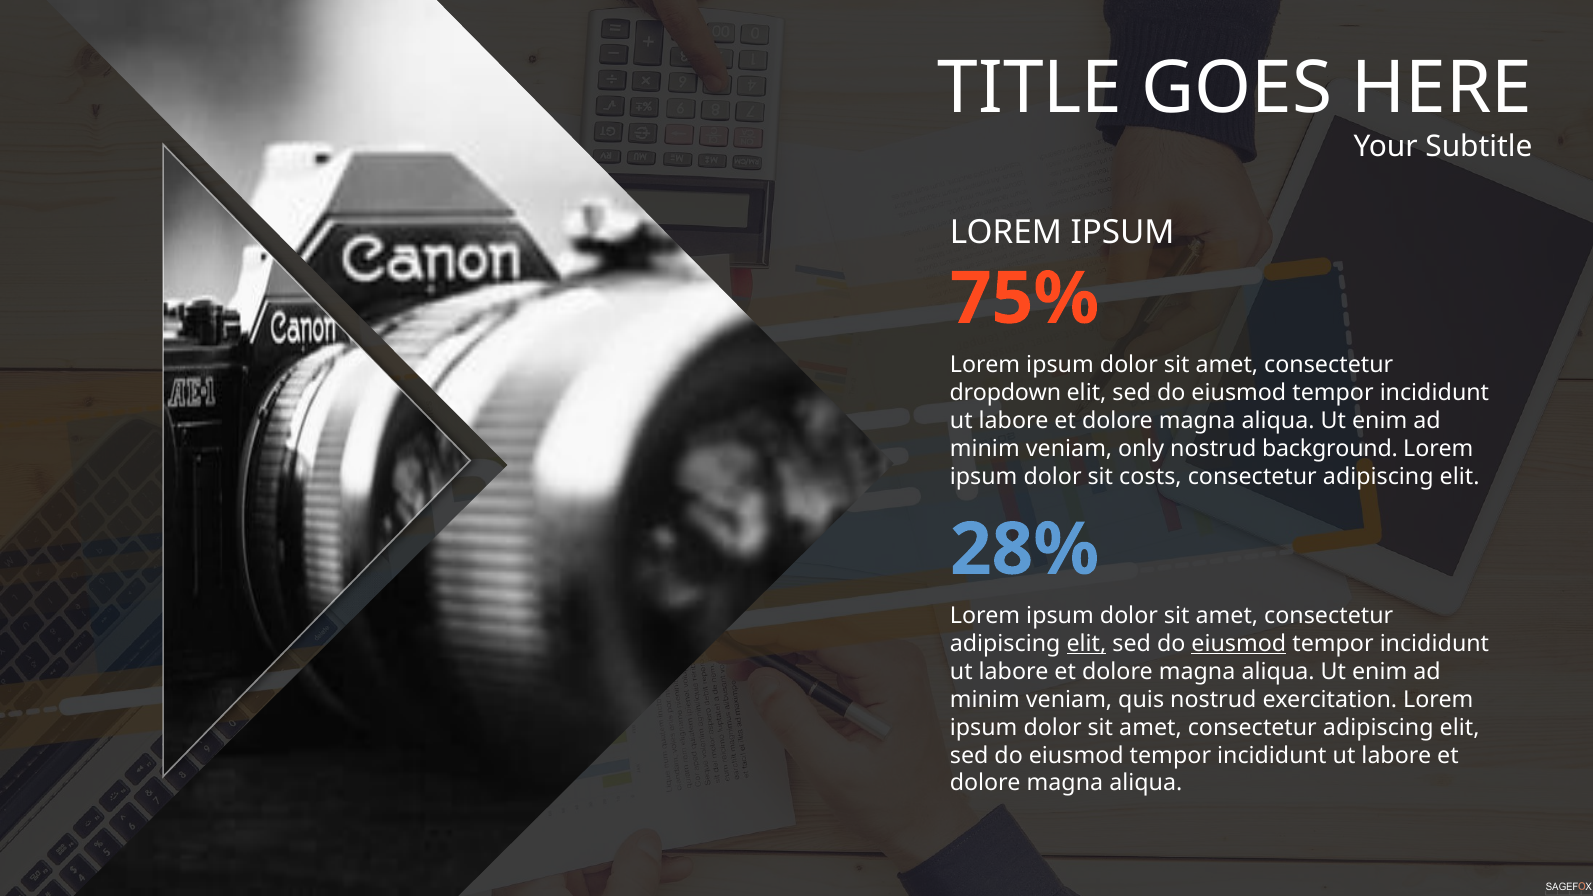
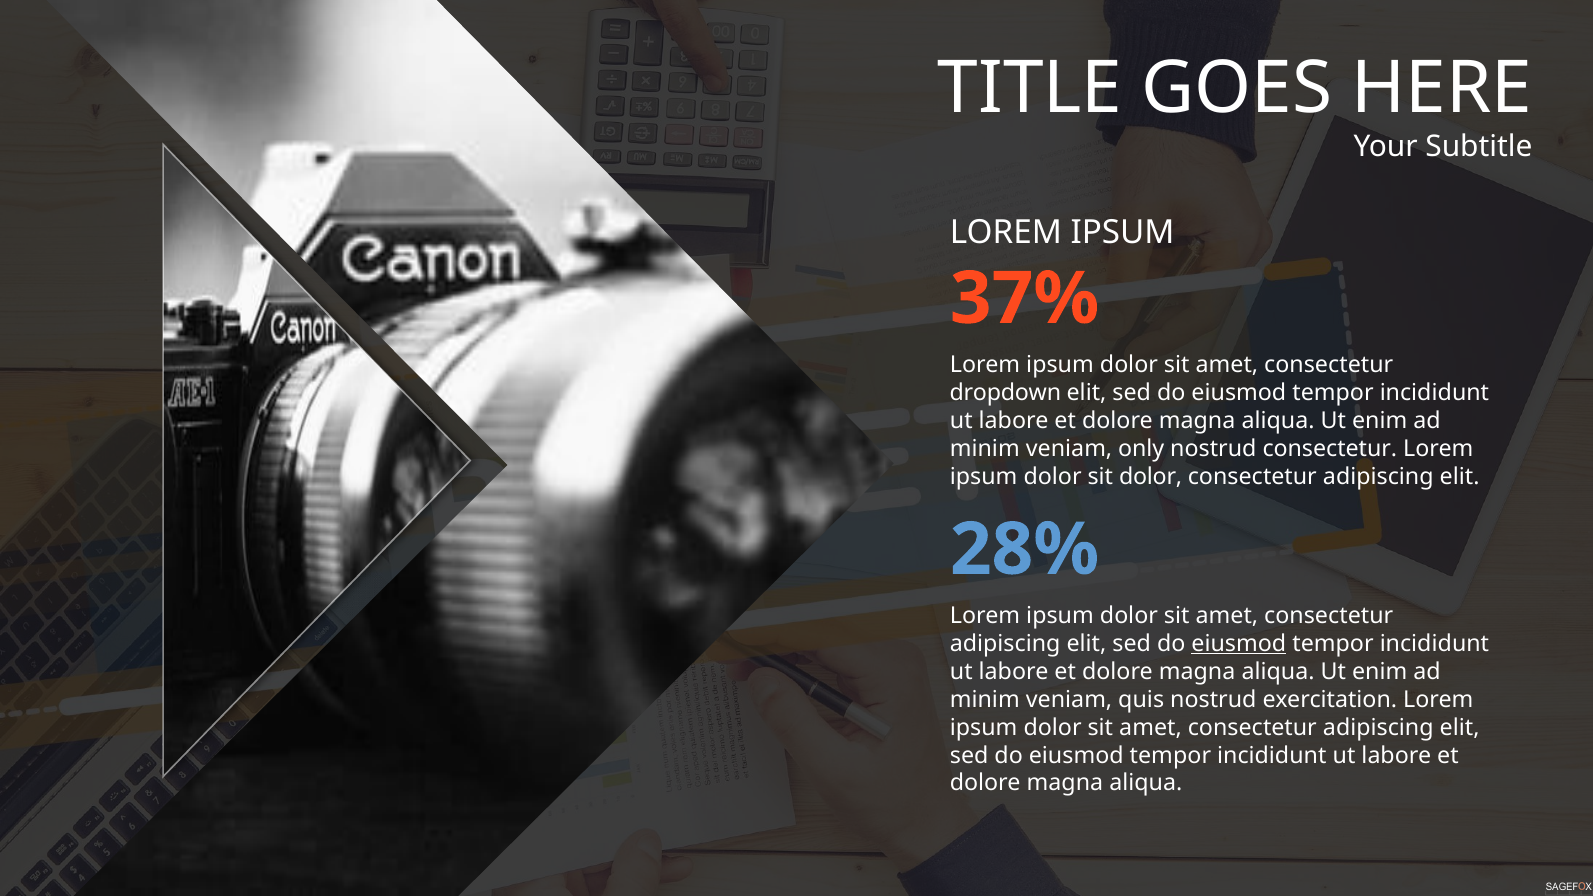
75%: 75% -> 37%
nostrud background: background -> consectetur
sit costs: costs -> dolor
elit at (1086, 644) underline: present -> none
